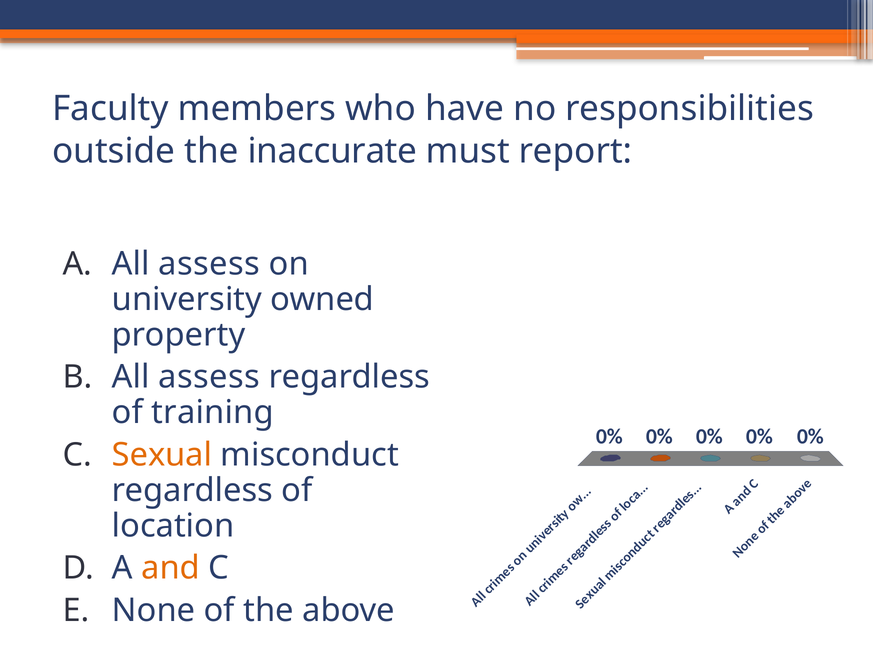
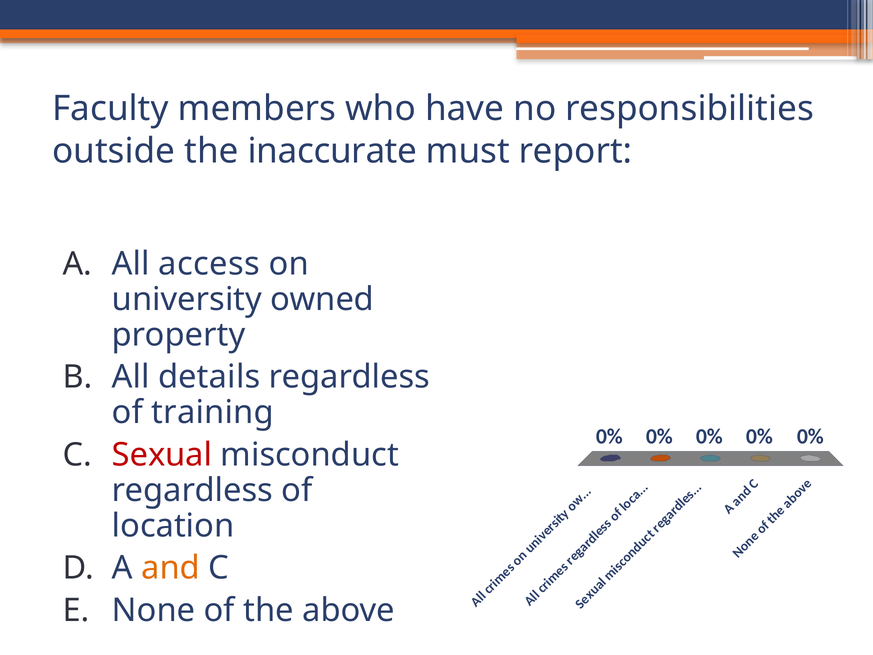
A All assess: assess -> access
assess at (209, 377): assess -> details
Sexual colour: orange -> red
